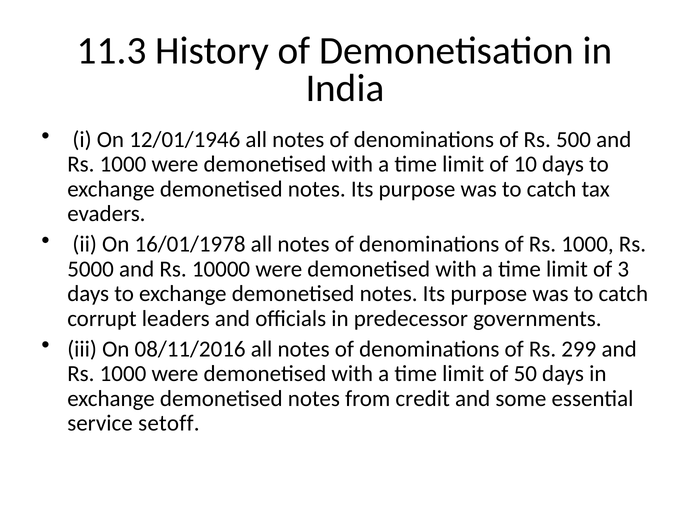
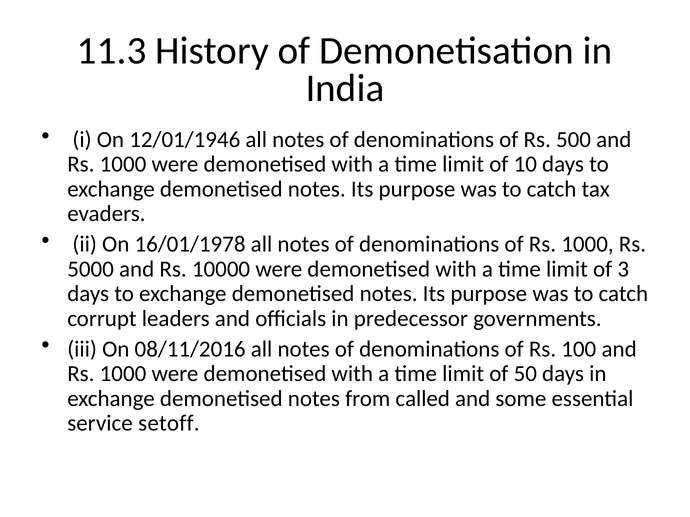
299: 299 -> 100
credit: credit -> called
